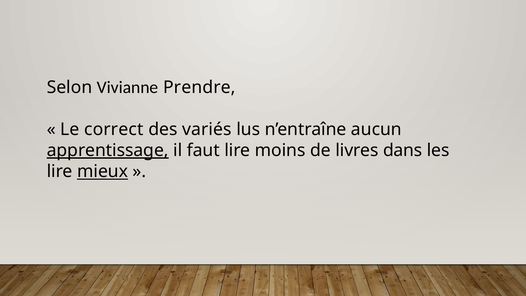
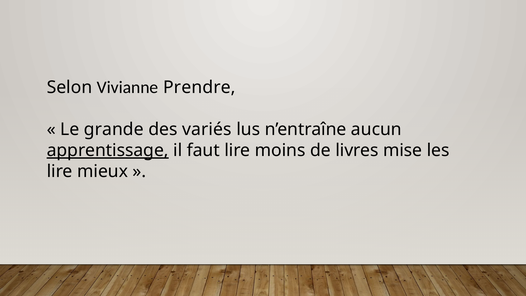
correct: correct -> grande
dans: dans -> mise
mieux underline: present -> none
